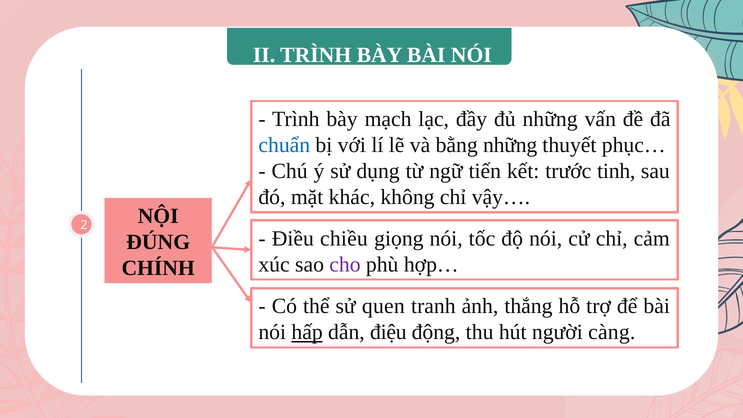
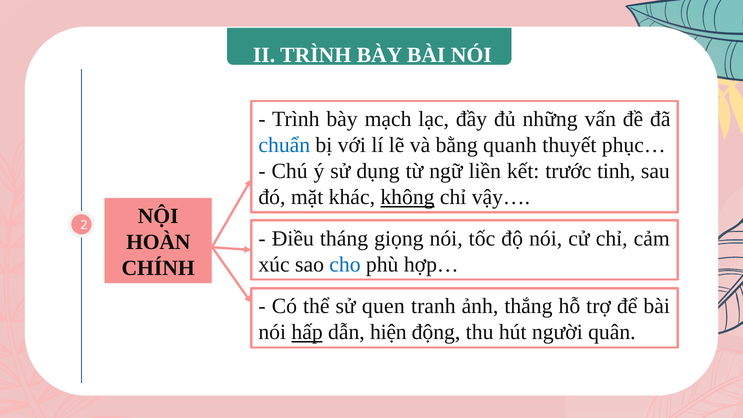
bằng những: những -> quanh
tiến: tiến -> liền
không underline: none -> present
chiều: chiều -> tháng
ĐÚNG: ĐÚNG -> HOÀN
cho colour: purple -> blue
điệu: điệu -> hiện
càng: càng -> quân
